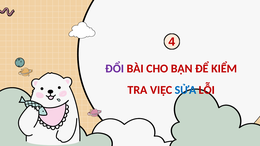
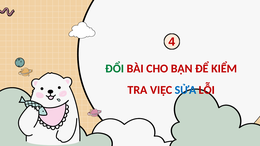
ĐỔI colour: purple -> green
